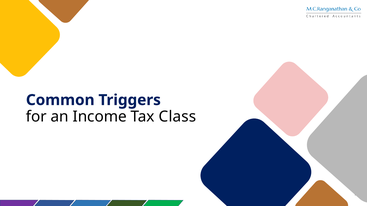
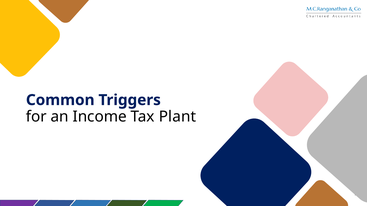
Class: Class -> Plant
